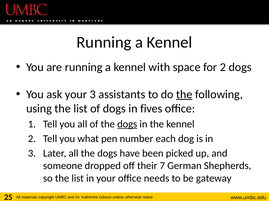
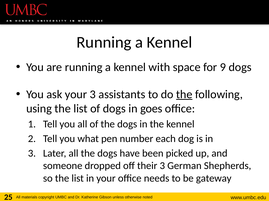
for 2: 2 -> 9
fives: fives -> goes
dogs at (127, 124) underline: present -> none
their 7: 7 -> 3
